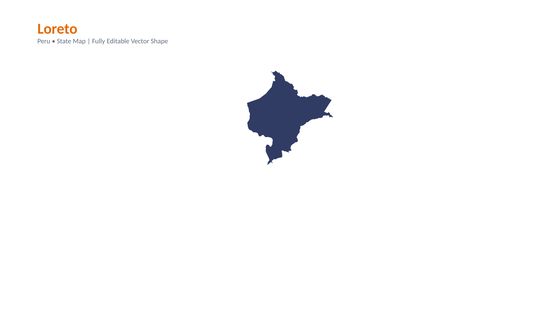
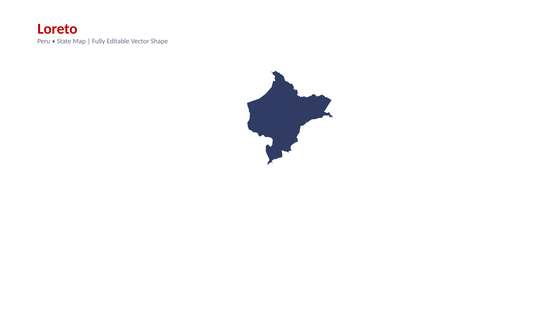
Loreto colour: orange -> red
